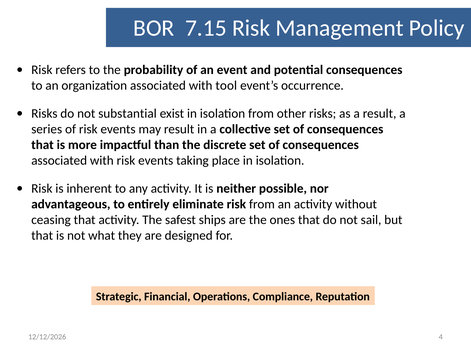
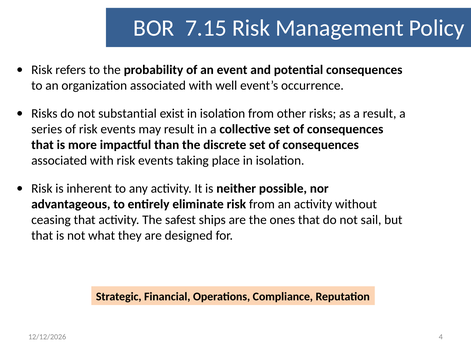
tool: tool -> well
